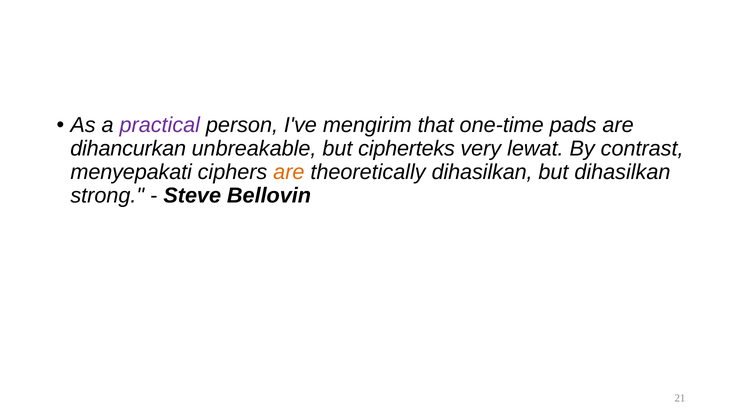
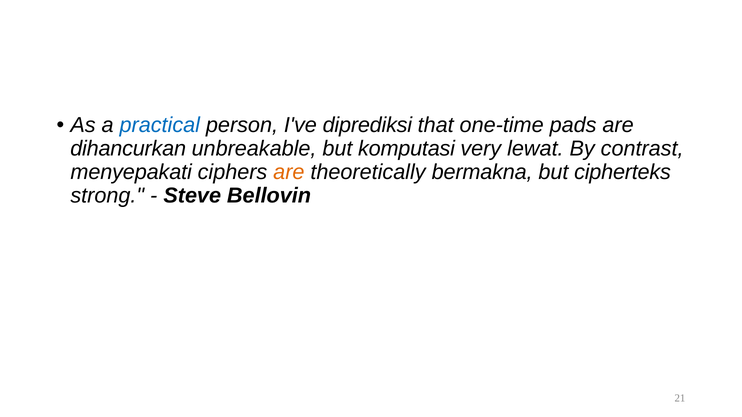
practical colour: purple -> blue
mengirim: mengirim -> diprediksi
cipherteks: cipherteks -> komputasi
theoretically dihasilkan: dihasilkan -> bermakna
but dihasilkan: dihasilkan -> cipherteks
